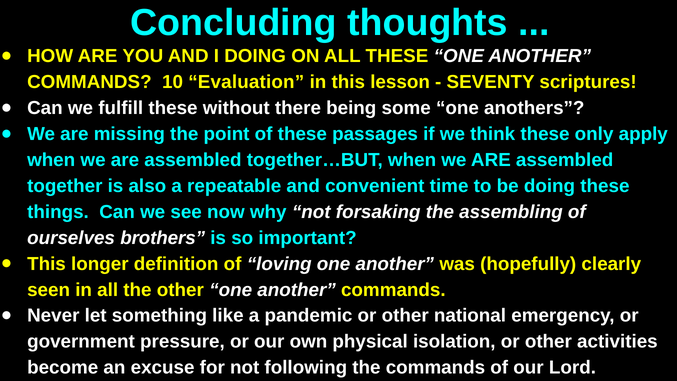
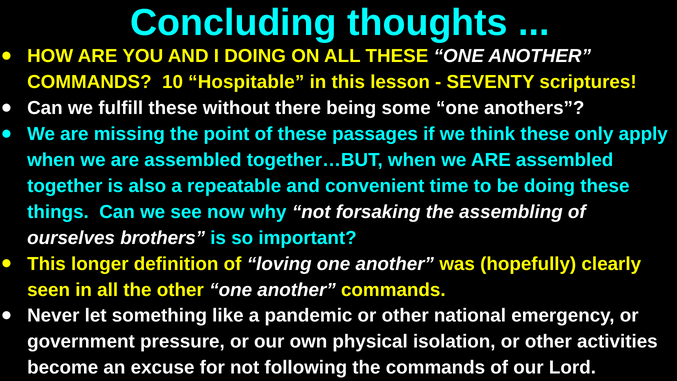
Evaluation: Evaluation -> Hospitable
